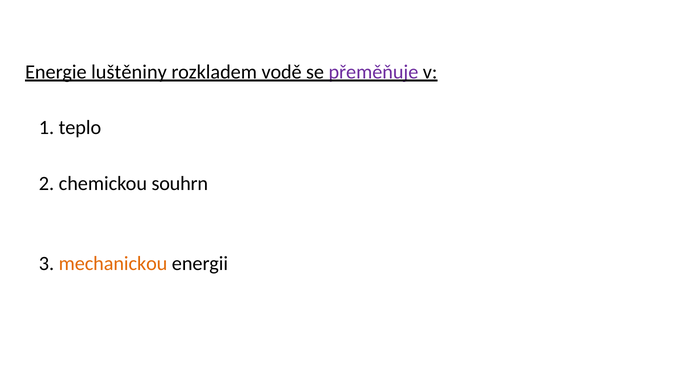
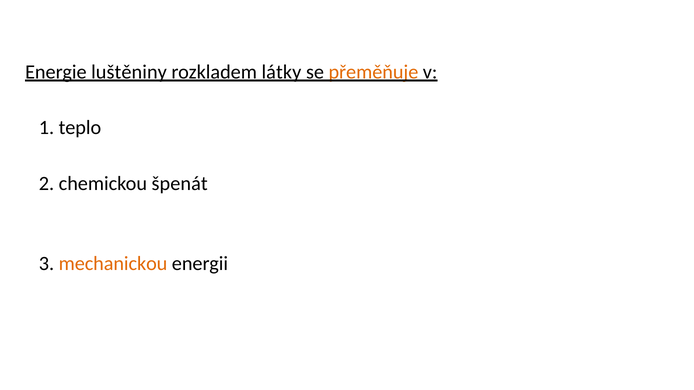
vodě: vodě -> látky
přeměňuje colour: purple -> orange
souhrn: souhrn -> špenát
